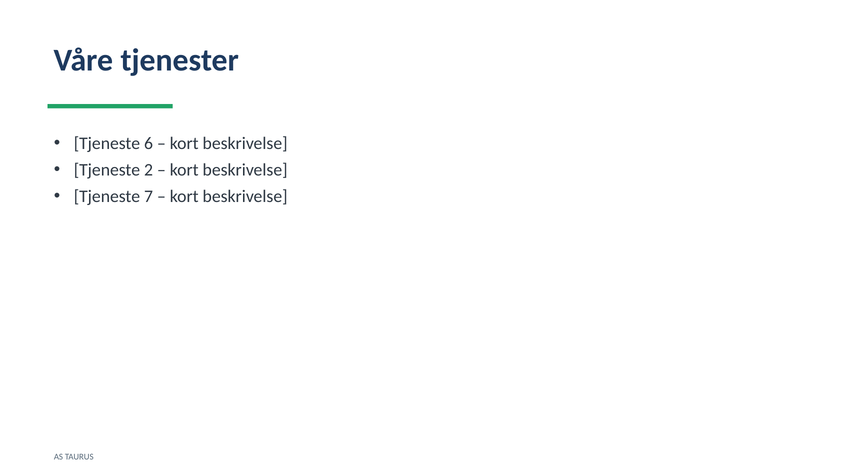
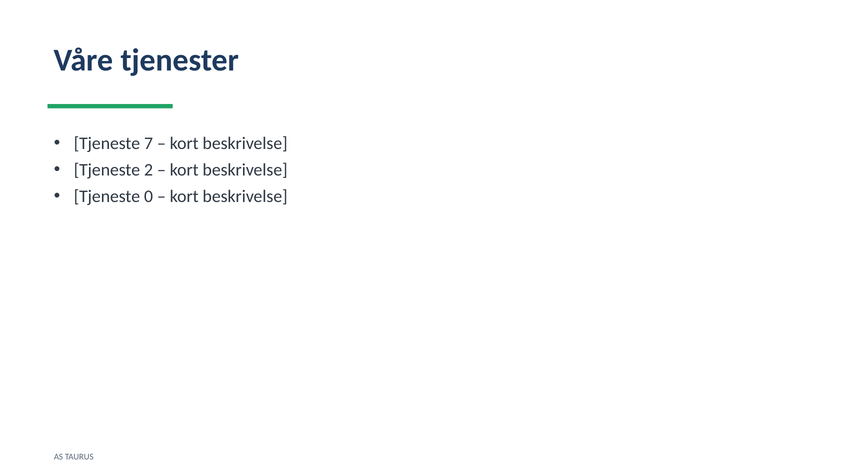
6: 6 -> 7
7: 7 -> 0
